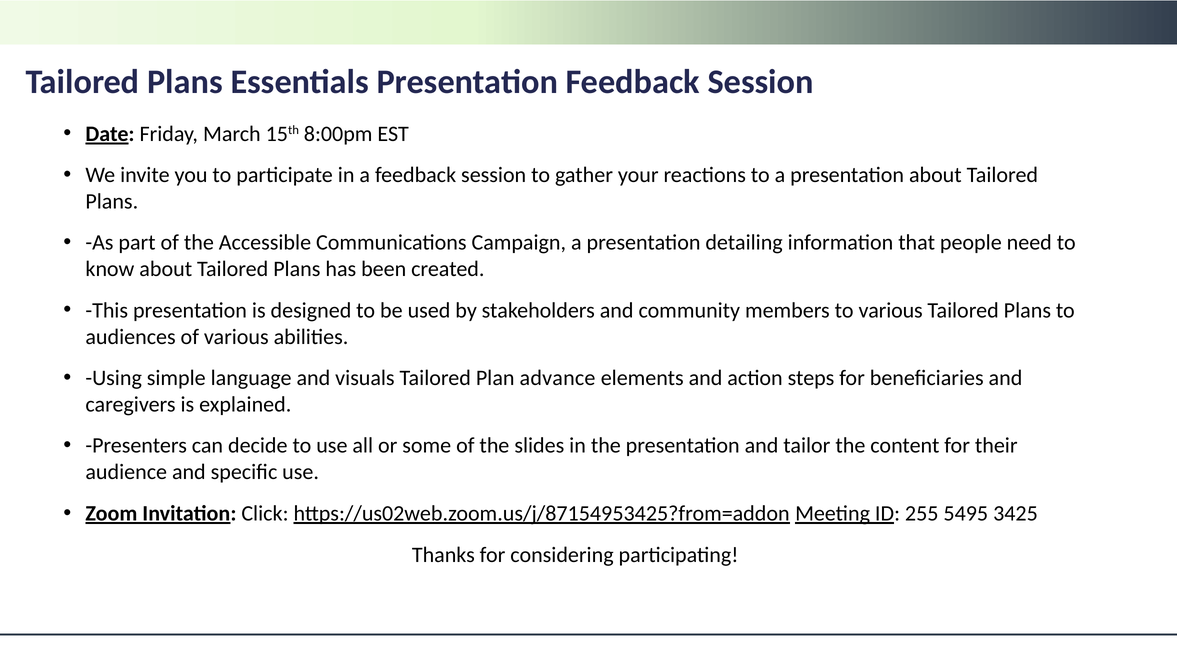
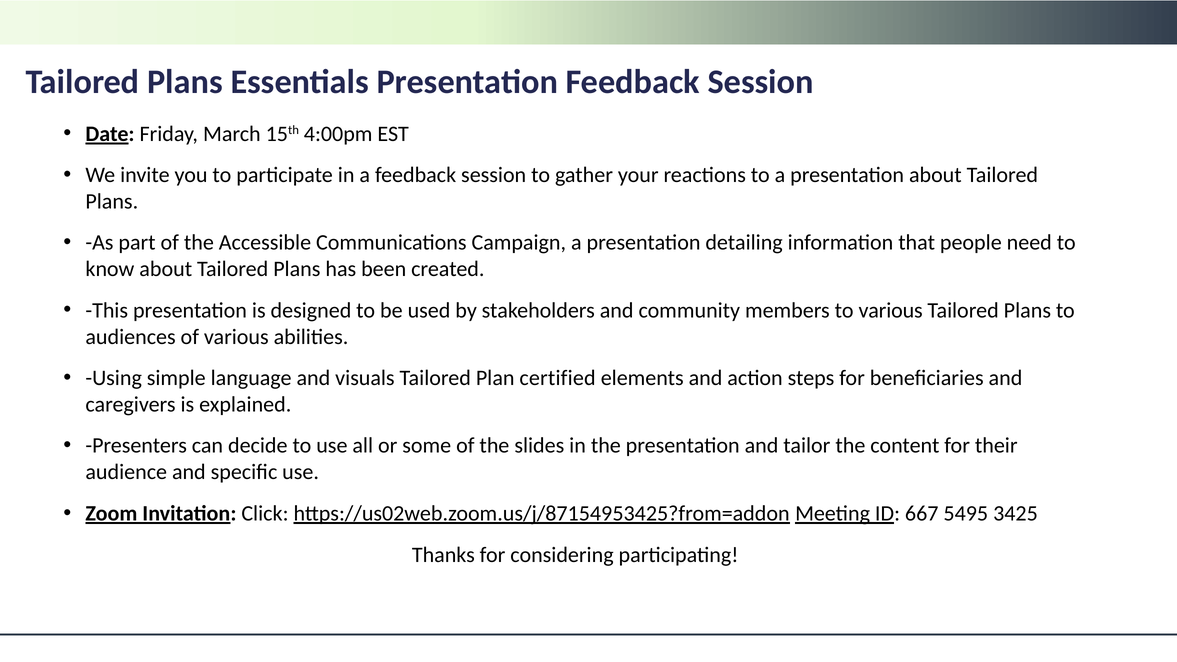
8:00pm: 8:00pm -> 4:00pm
advance: advance -> certified
255: 255 -> 667
